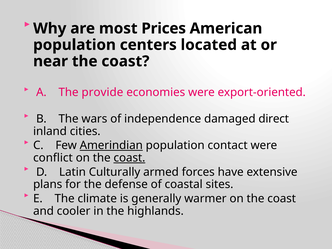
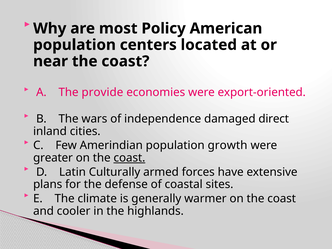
Prices: Prices -> Policy
Amerindian underline: present -> none
contact: contact -> growth
conflict: conflict -> greater
